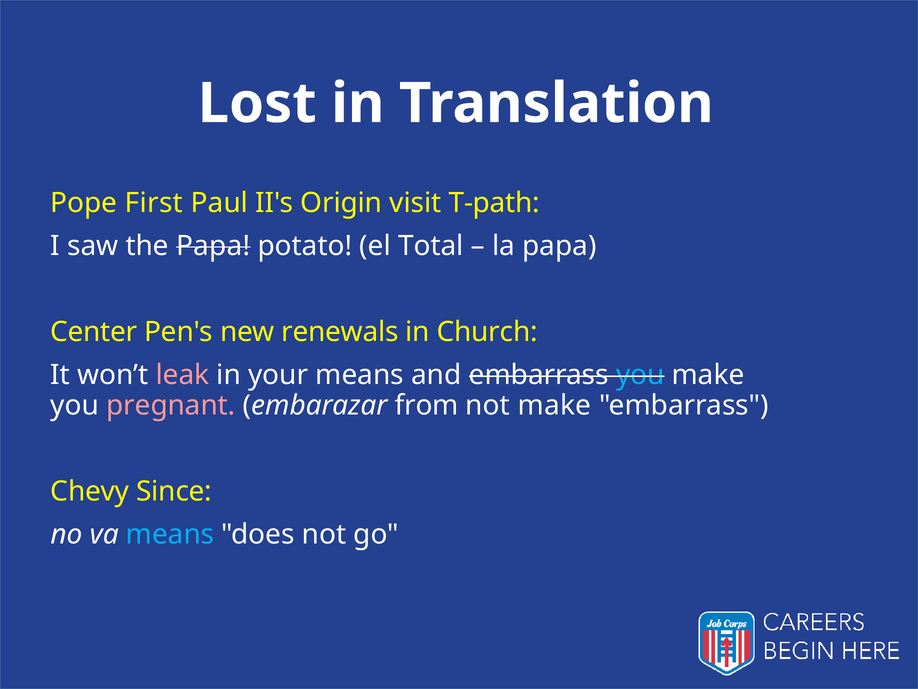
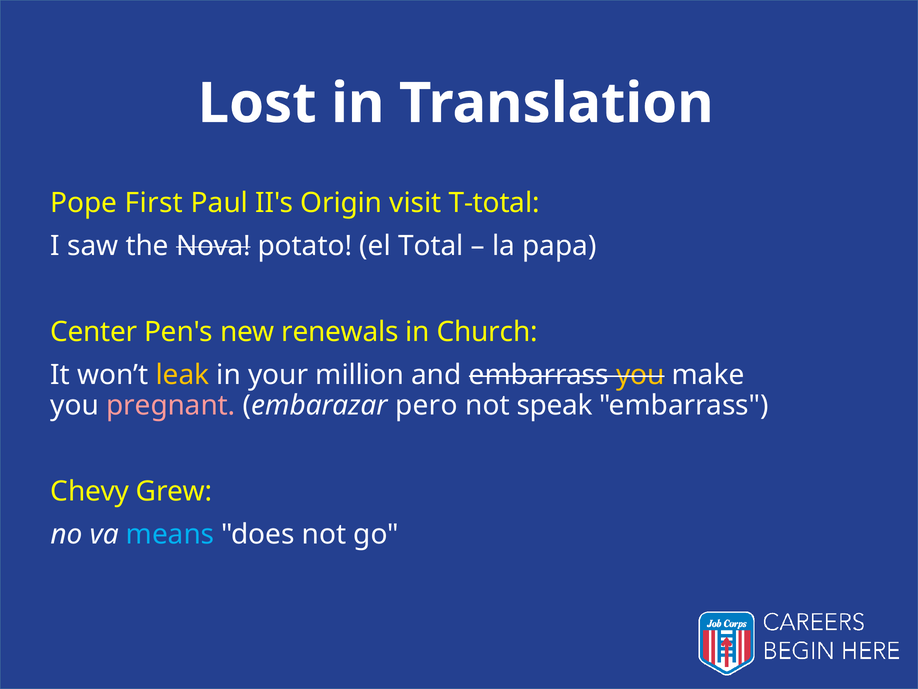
T-path: T-path -> T-total
the Papa: Papa -> Nova
leak colour: pink -> yellow
your means: means -> million
you at (640, 375) colour: light blue -> yellow
from: from -> pero
not make: make -> speak
Since: Since -> Grew
